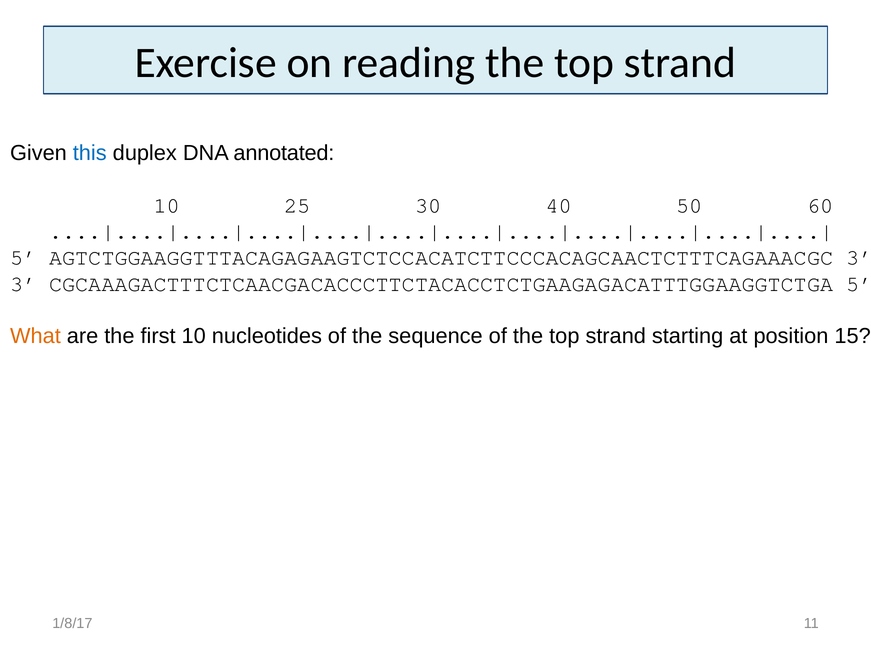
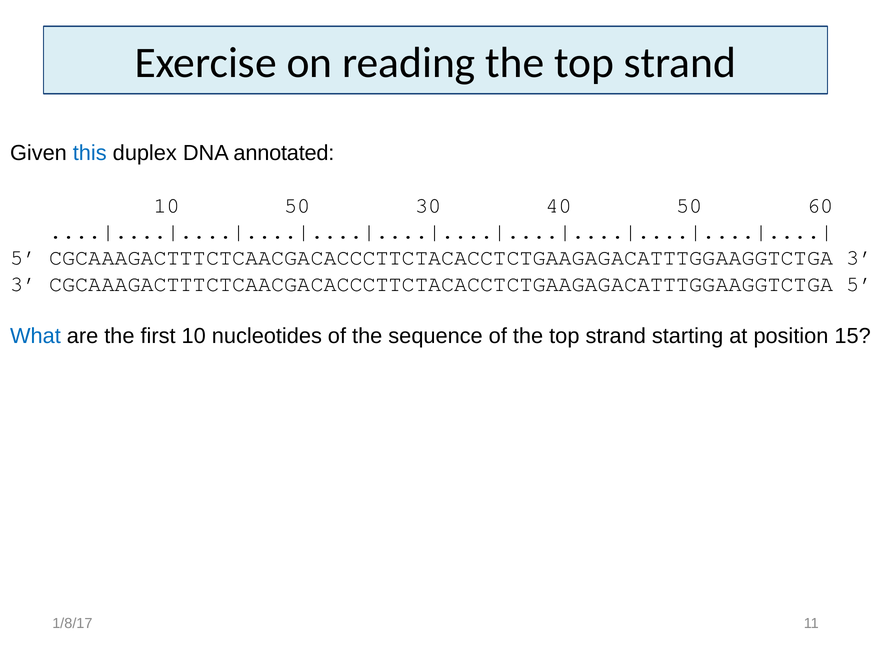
10 25: 25 -> 50
5 AGTCTGGAAGGTTTACAGAGAAGTCTCCACATCTTCCCACAGCAACTCTTTCAGAAACGC: AGTCTGGAAGGTTTACAGAGAAGTCTCCACATCTTCCCACAGCAACTCTTTCAGAAACGC -> CGCAAAGACTTTCTCAACGACACCCTTCTACACCTCTGAAGAGACATTTGGAAGGTCTGA
What colour: orange -> blue
